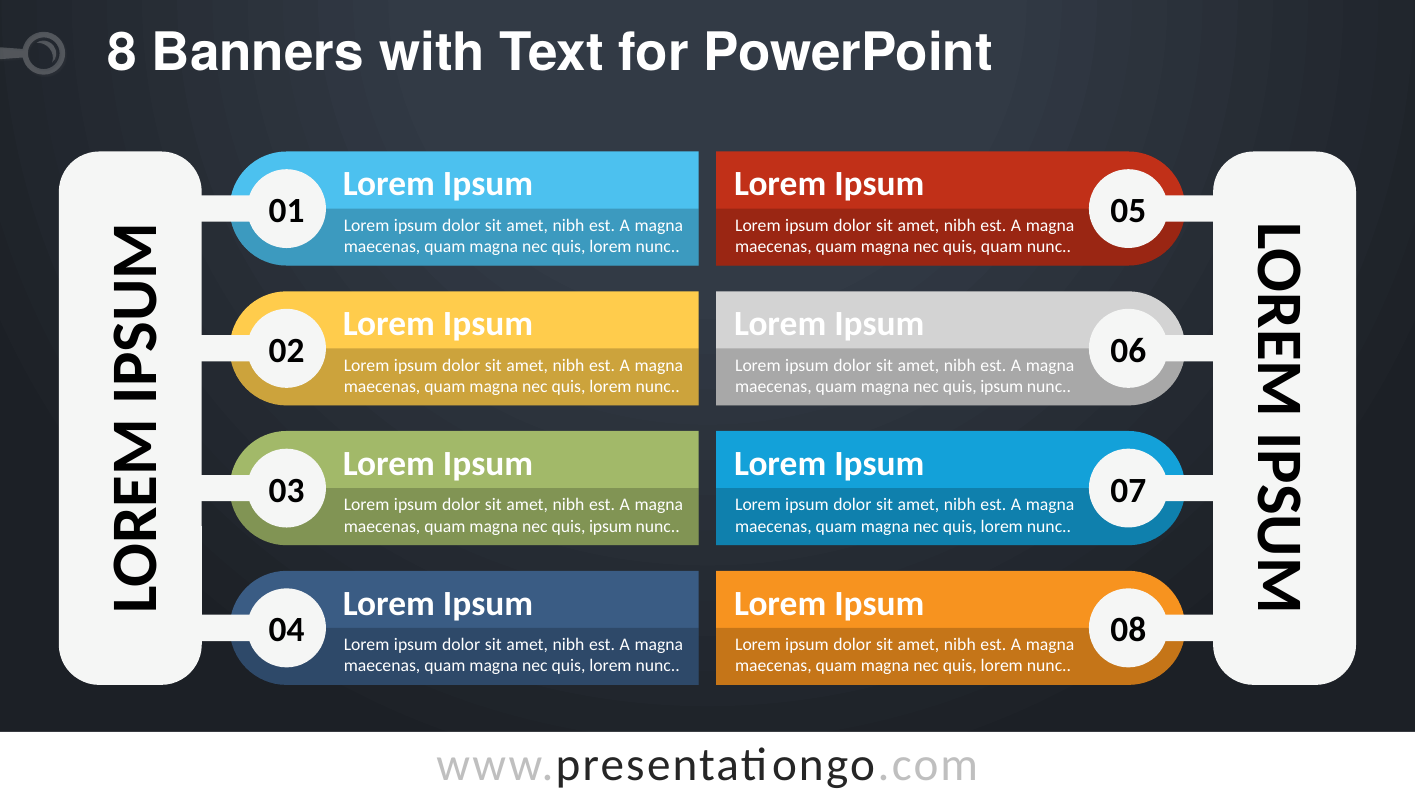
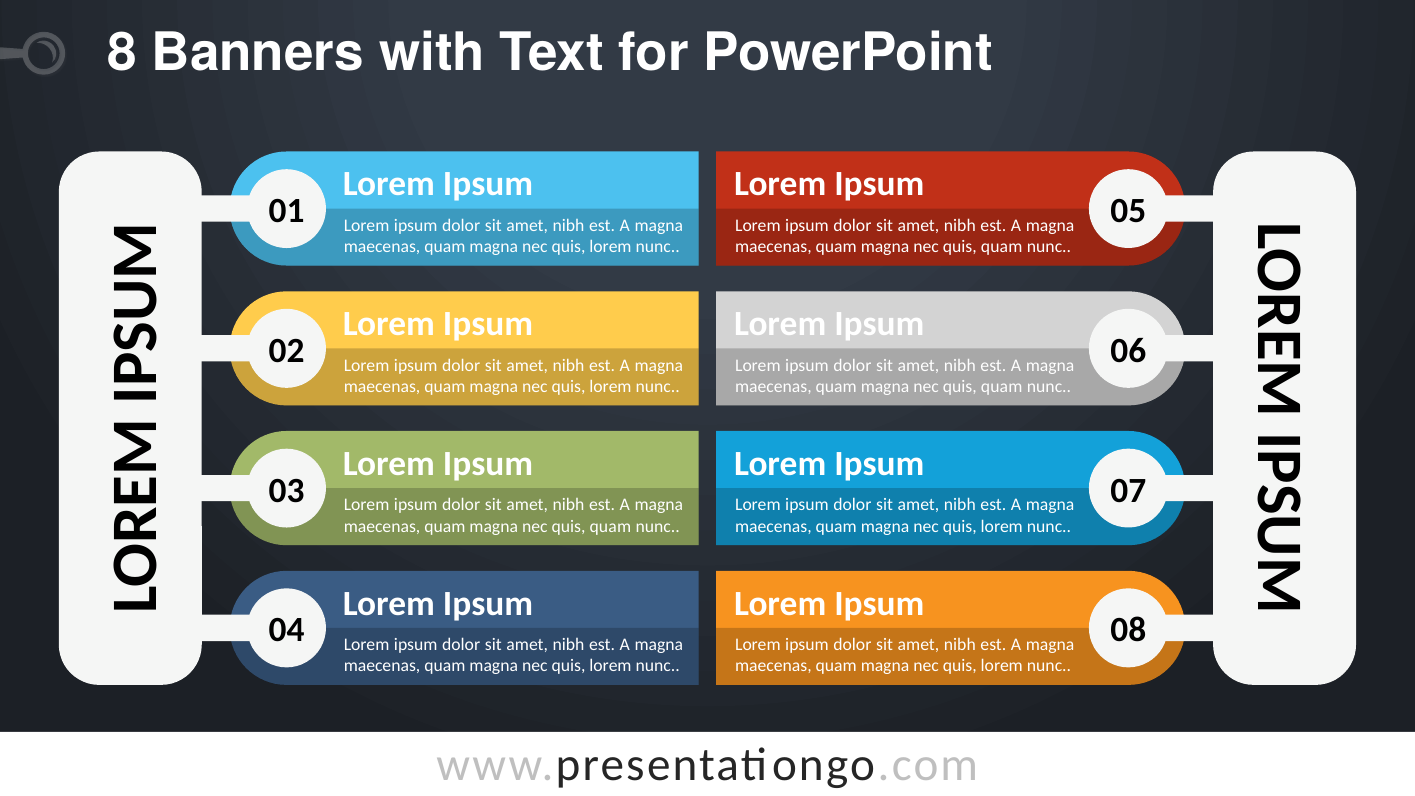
ipsum at (1002, 386): ipsum -> quam
ipsum at (611, 526): ipsum -> quam
